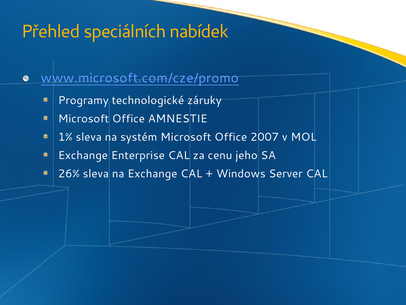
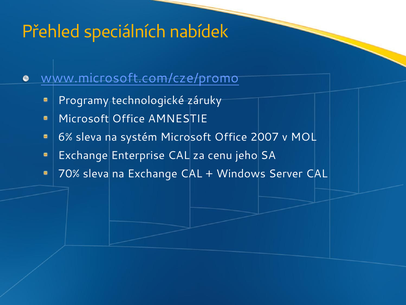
1%: 1% -> 6%
26%: 26% -> 70%
